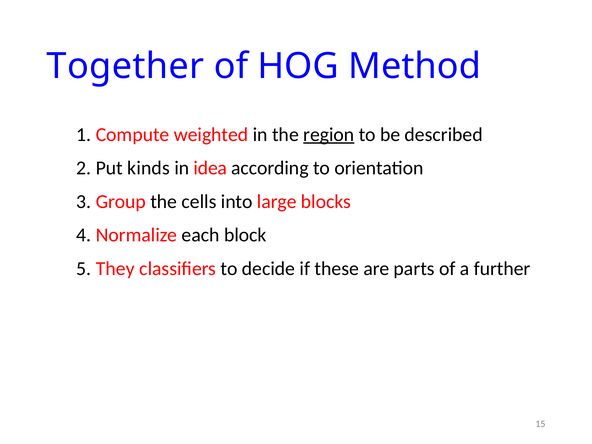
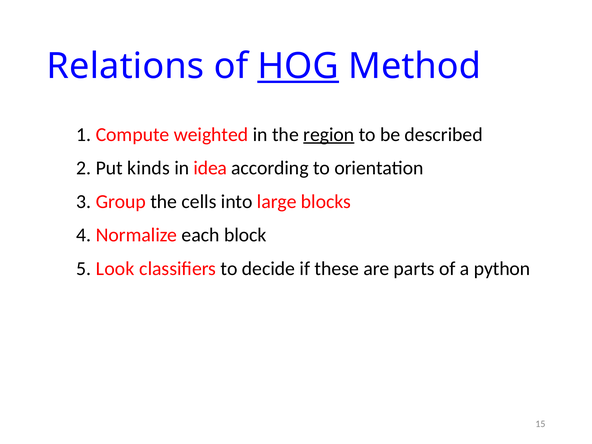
Together: Together -> Relations
HOG underline: none -> present
They: They -> Look
further: further -> python
